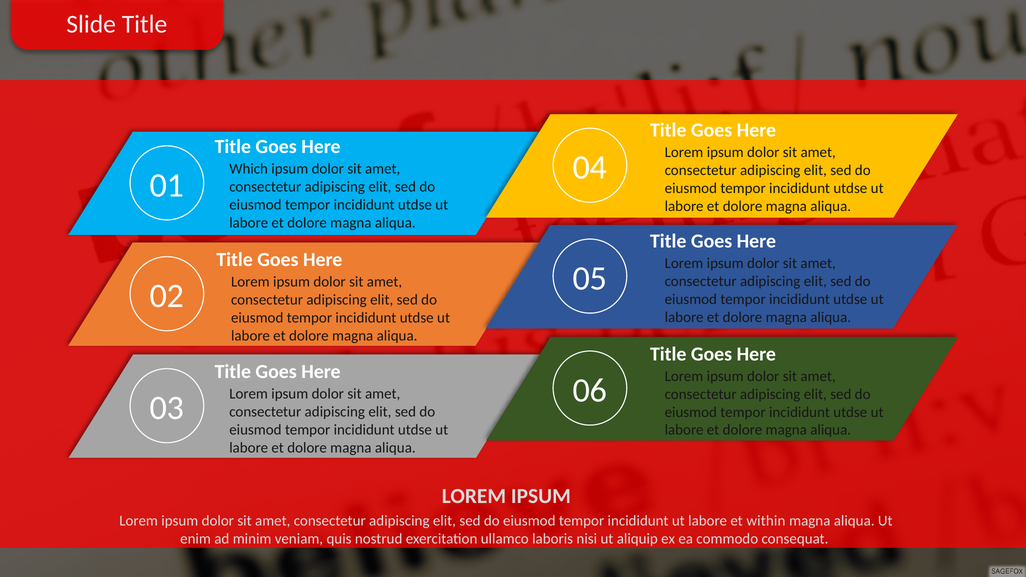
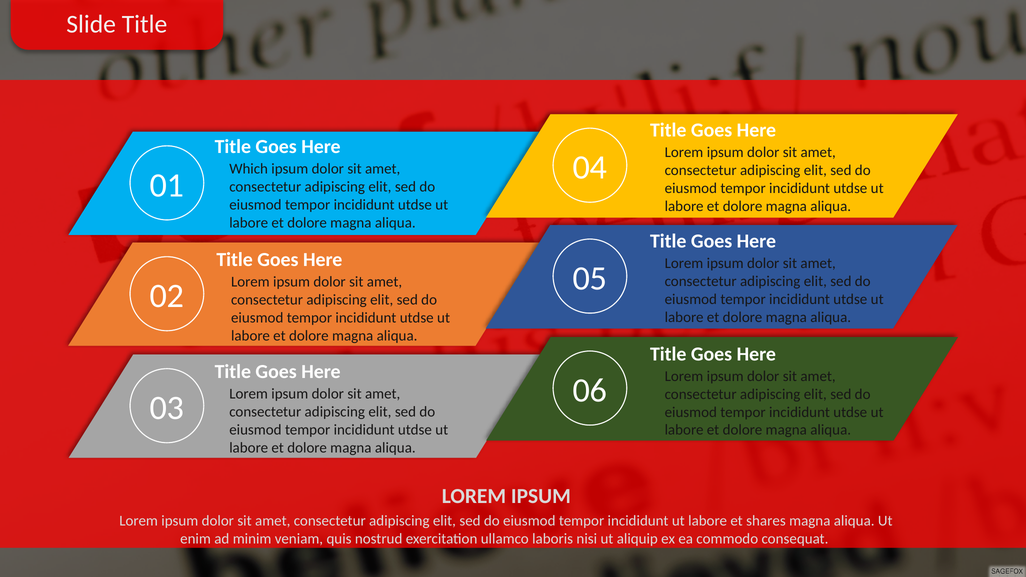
within: within -> shares
